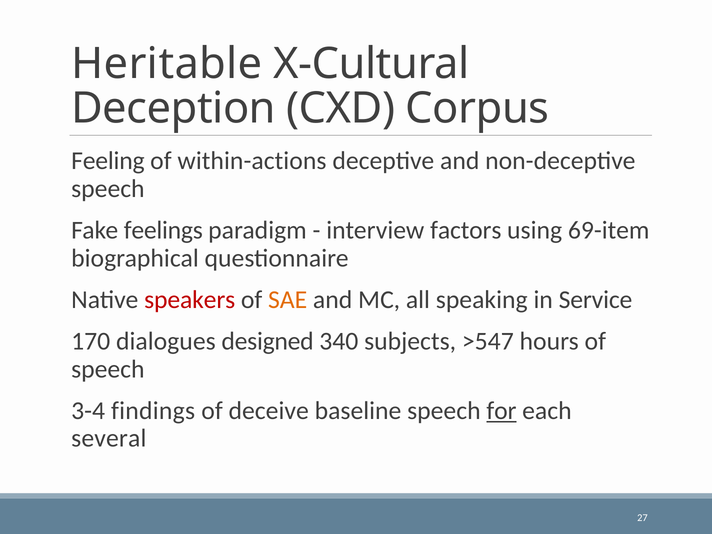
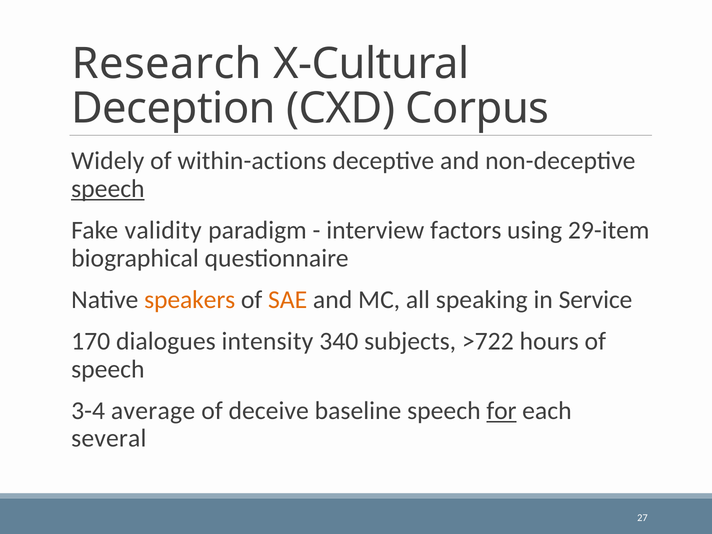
Heritable: Heritable -> Research
Feeling: Feeling -> Widely
speech at (108, 189) underline: none -> present
feelings: feelings -> validity
69-item: 69-item -> 29-item
speakers colour: red -> orange
designed: designed -> intensity
>547: >547 -> >722
findings: findings -> average
